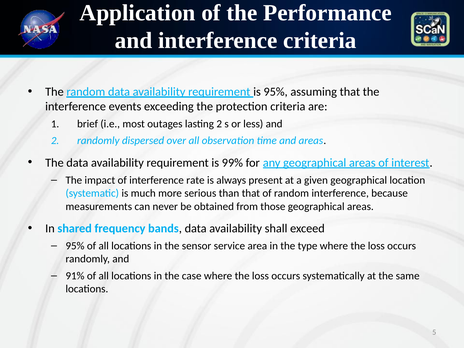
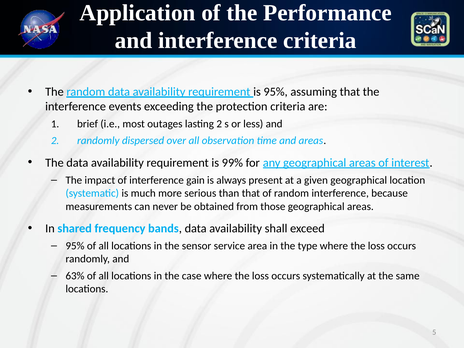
rate: rate -> gain
91%: 91% -> 63%
